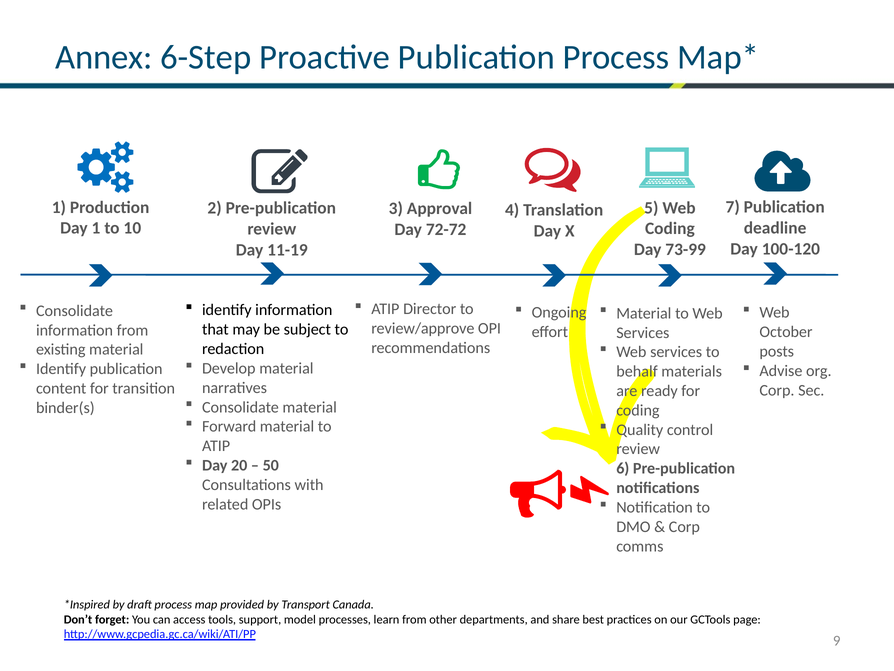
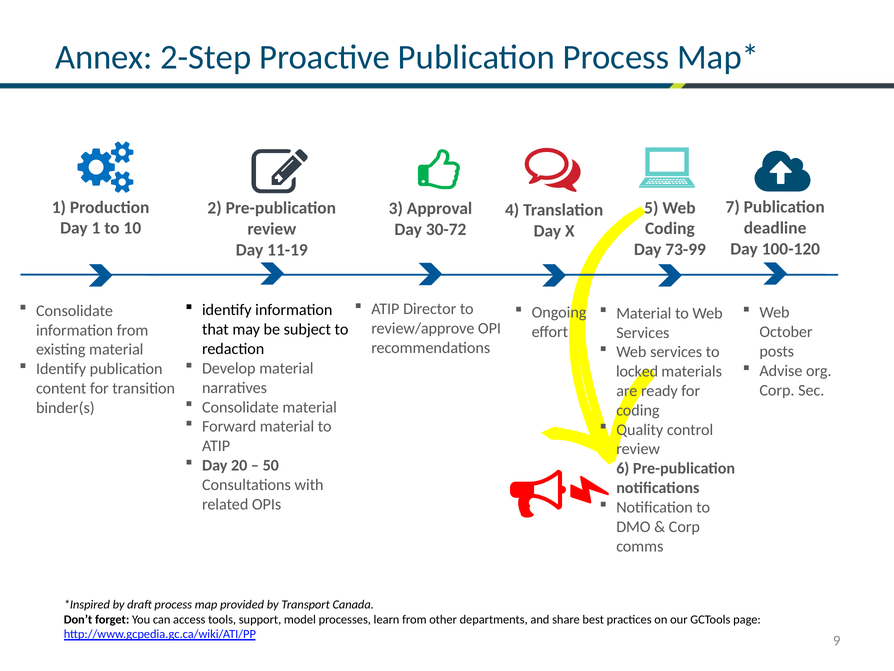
6-Step: 6-Step -> 2-Step
72-72: 72-72 -> 30-72
behalf: behalf -> locked
